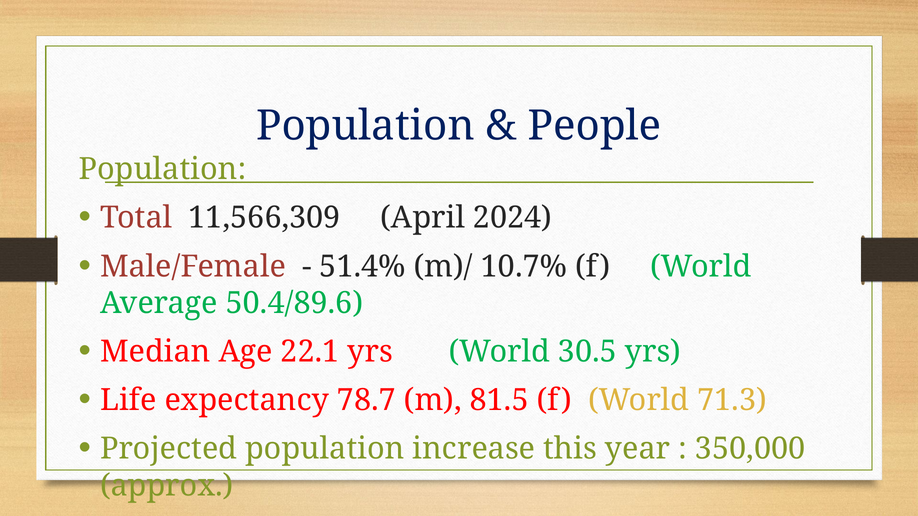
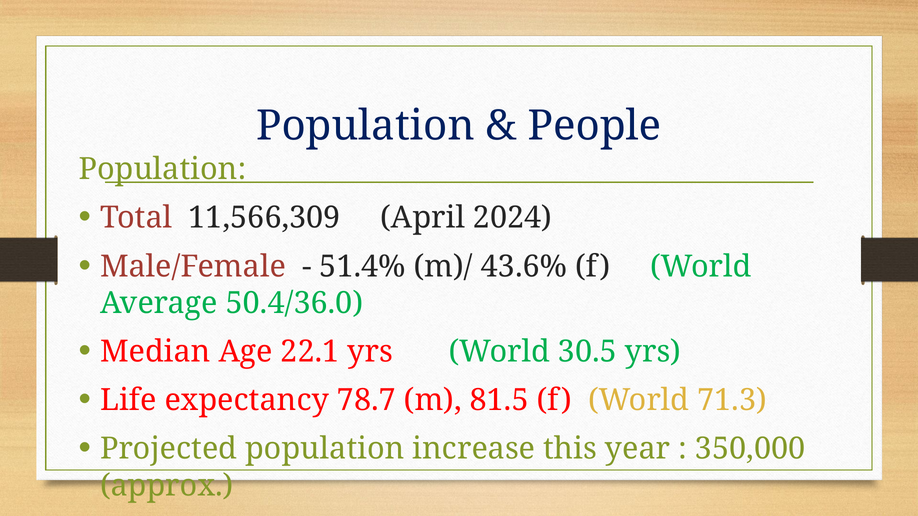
10.7%: 10.7% -> 43.6%
50.4/89.6: 50.4/89.6 -> 50.4/36.0
